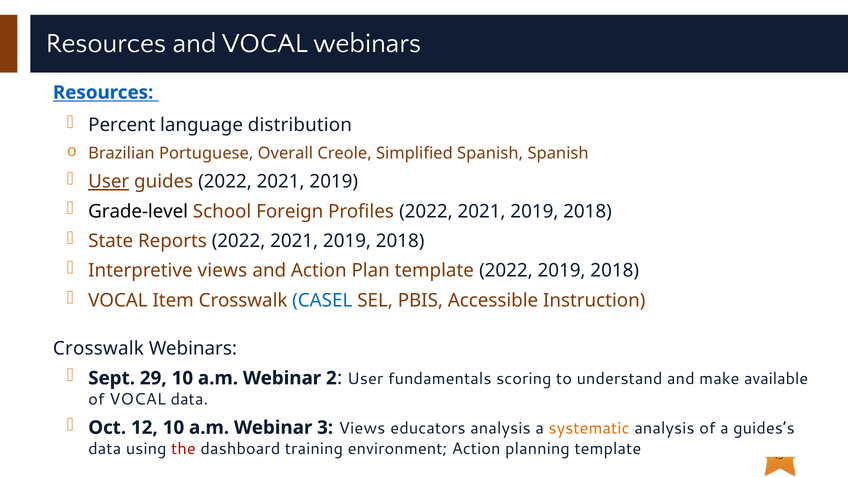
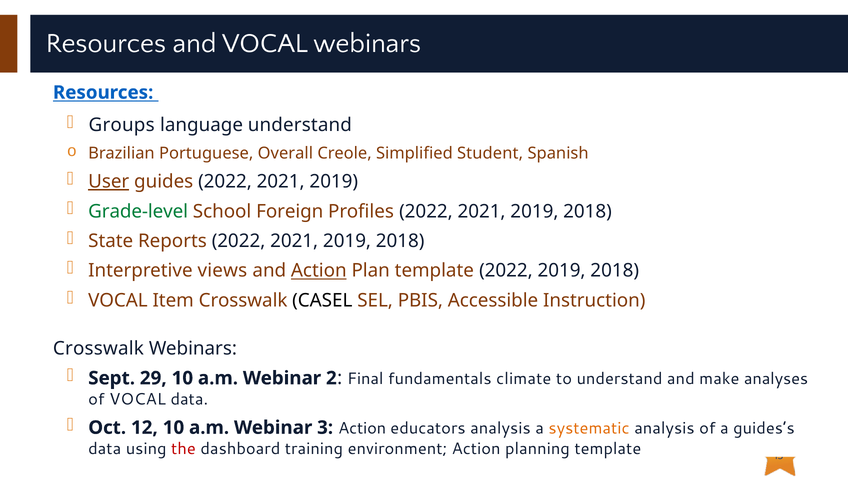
Percent: Percent -> Groups
language distribution: distribution -> understand
Simplified Spanish: Spanish -> Student
Grade-level colour: black -> green
Action at (319, 271) underline: none -> present
CASEL colour: blue -> black
2 User: User -> Final
scoring: scoring -> climate
available: available -> analyses
3 Views: Views -> Action
